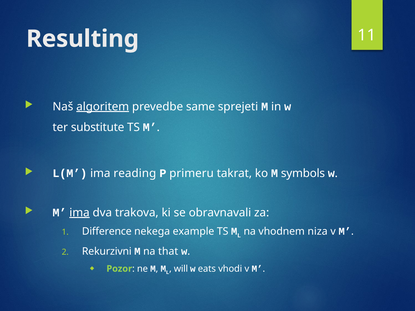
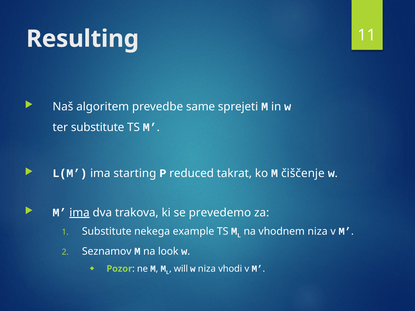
algoritem underline: present -> none
reading: reading -> starting
primeru: primeru -> reduced
symbols: symbols -> čiščenje
obravnavali: obravnavali -> prevedemo
Difference at (107, 232): Difference -> Substitute
Rekurzivni: Rekurzivni -> Seznamov
that: that -> look
w eats: eats -> niza
